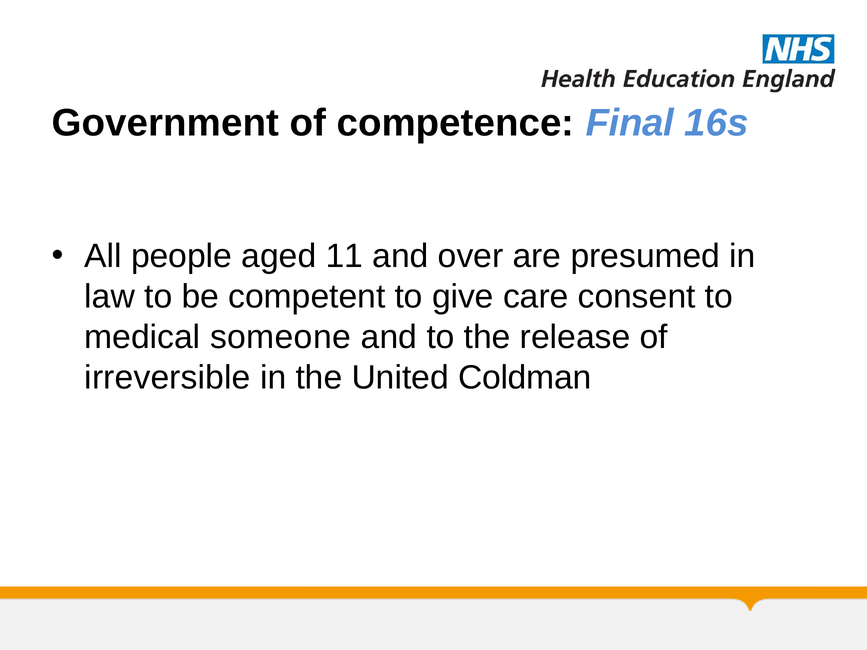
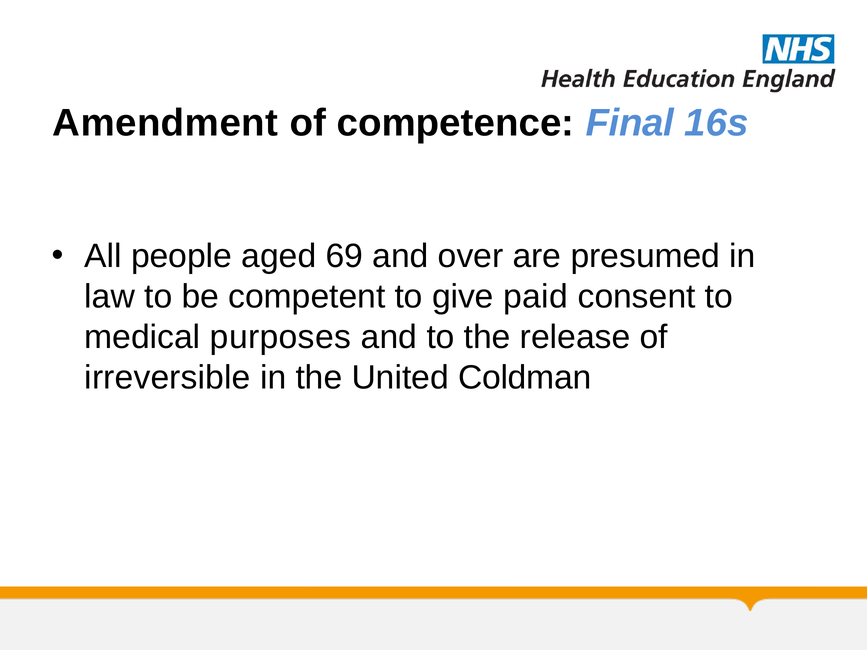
Government: Government -> Amendment
11: 11 -> 69
care: care -> paid
someone: someone -> purposes
